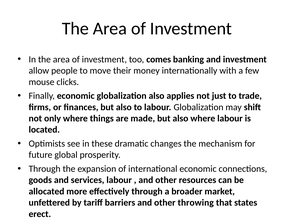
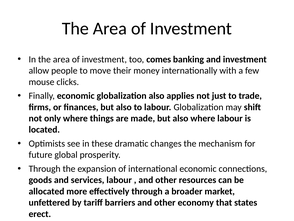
throwing: throwing -> economy
